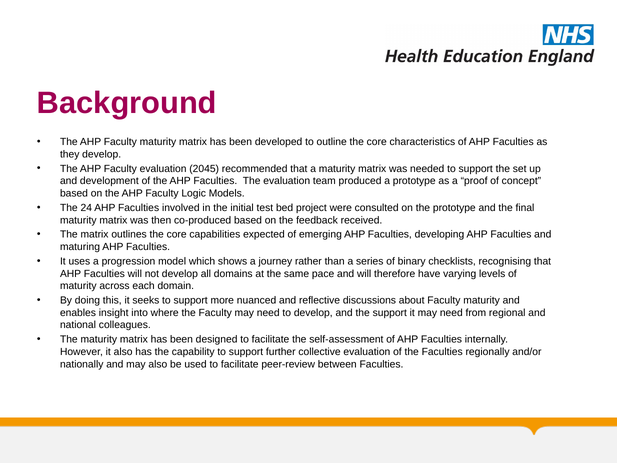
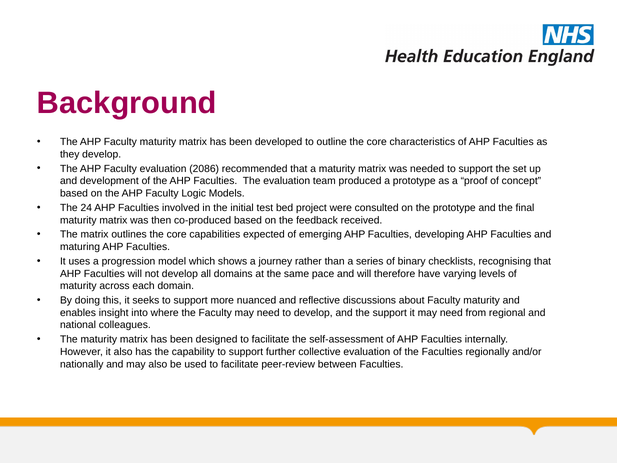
2045: 2045 -> 2086
